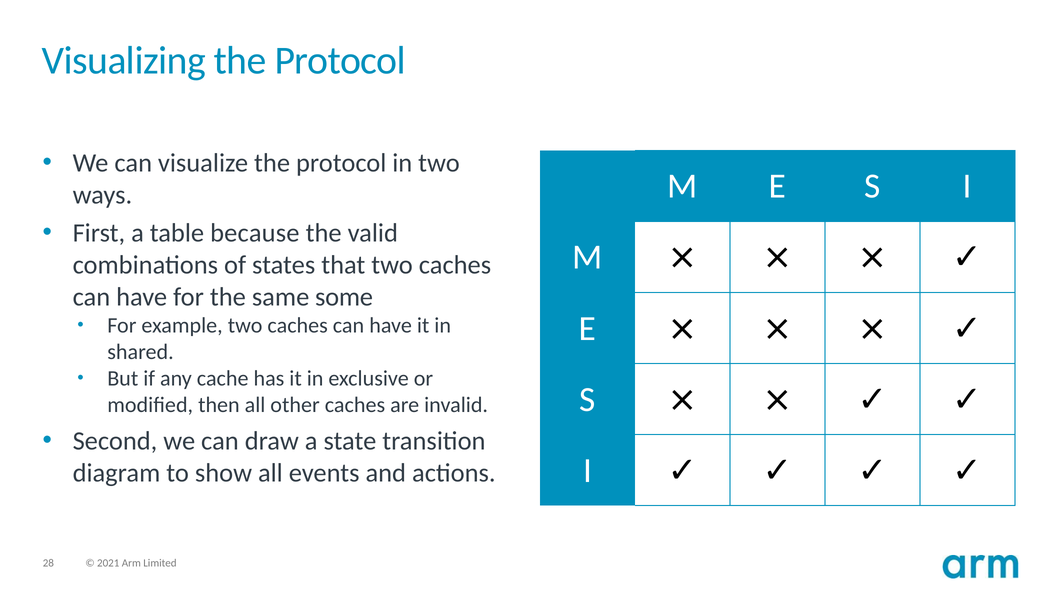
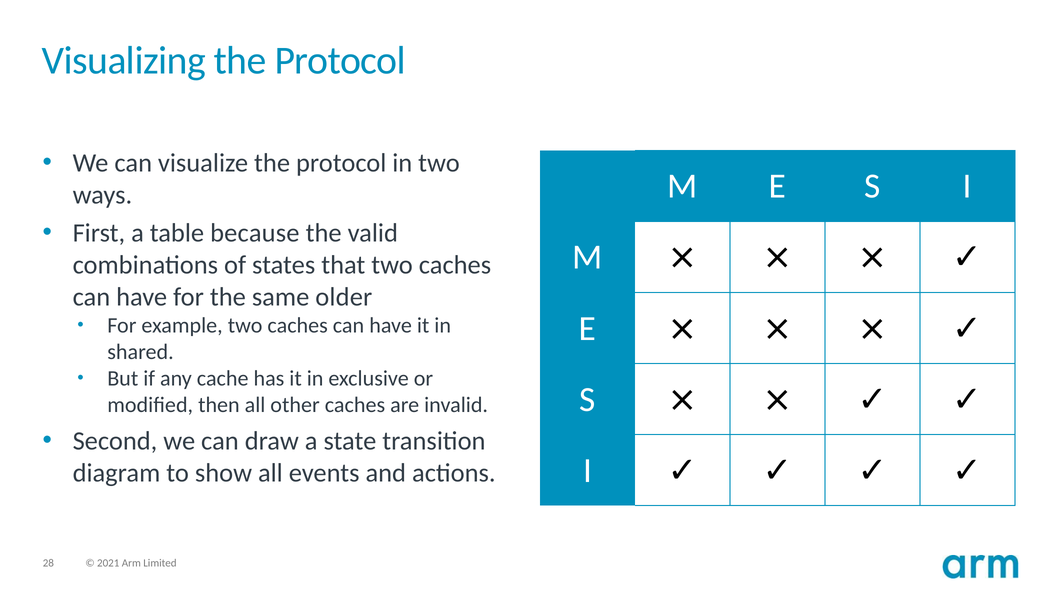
some: some -> older
